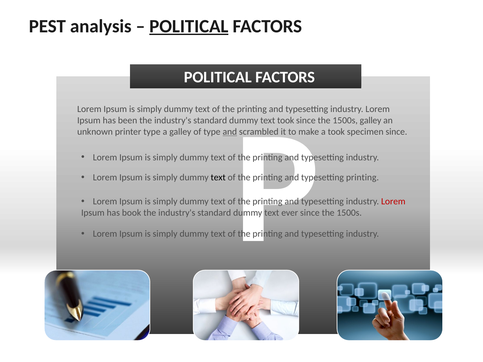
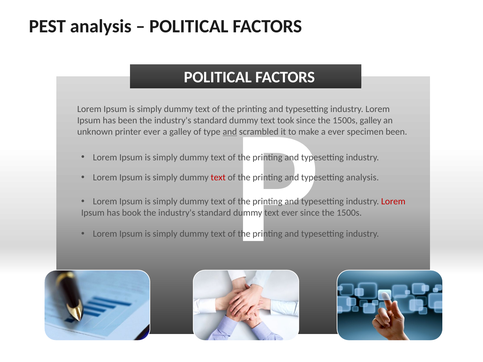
POLITICAL at (189, 26) underline: present -> none
printer type: type -> ever
a took: took -> ever
specimen since: since -> been
text at (218, 178) colour: black -> red
printing at (362, 178): printing -> analysis
